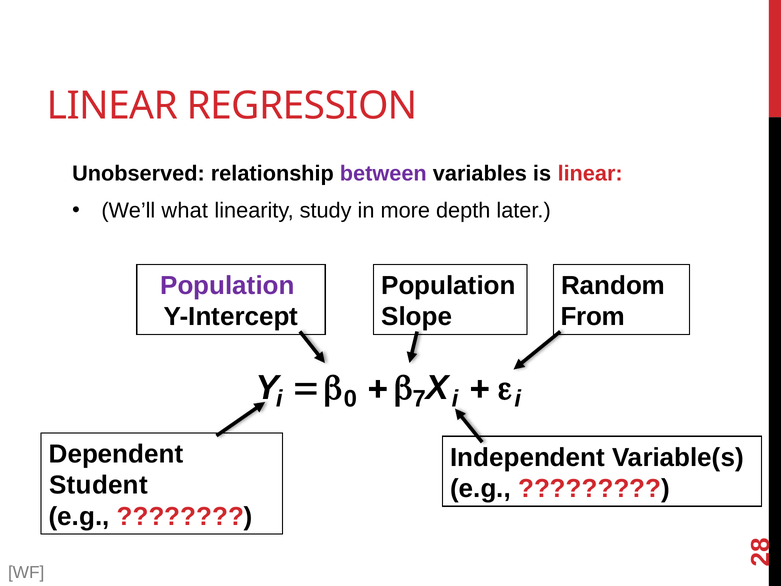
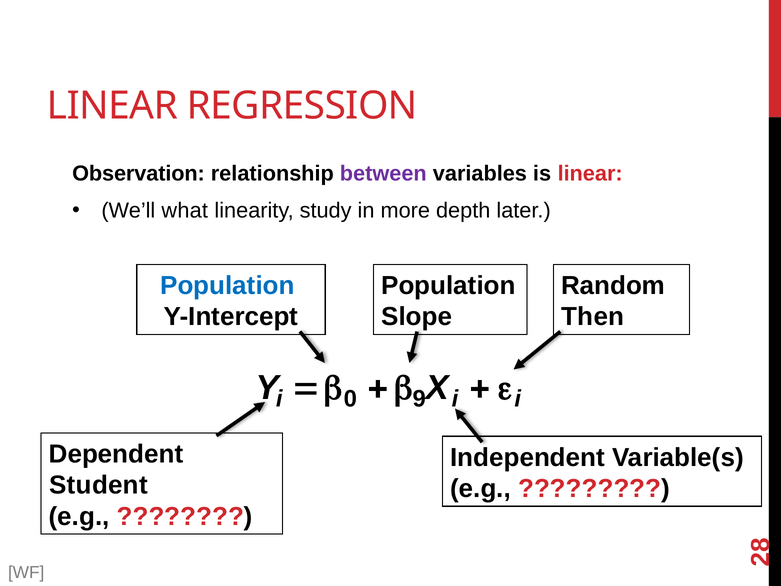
Unobserved: Unobserved -> Observation
Population at (227, 285) colour: purple -> blue
From: From -> Then
7: 7 -> 9
